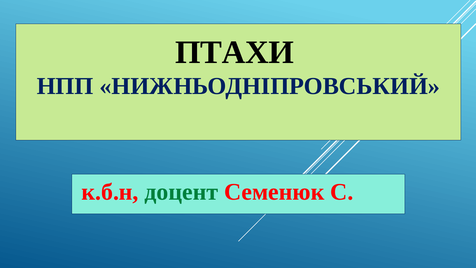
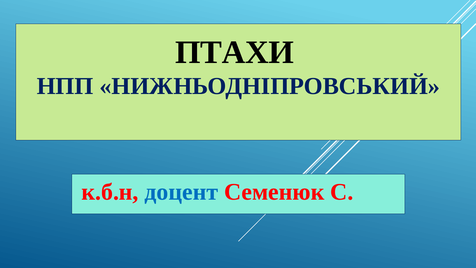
доцент colour: green -> blue
